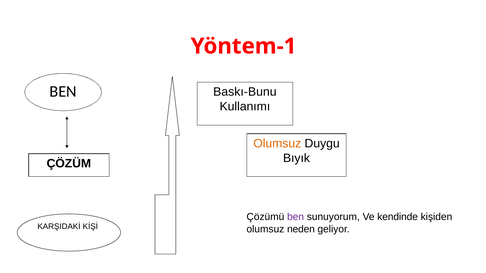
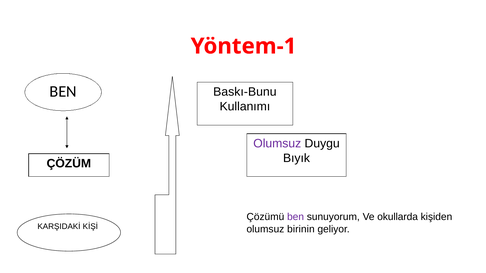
Olumsuz at (277, 144) colour: orange -> purple
kendinde: kendinde -> okullarda
neden: neden -> birinin
